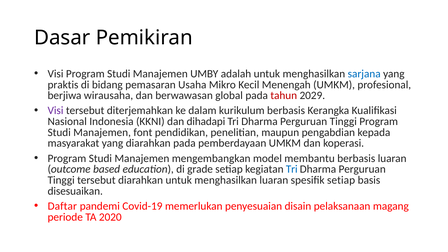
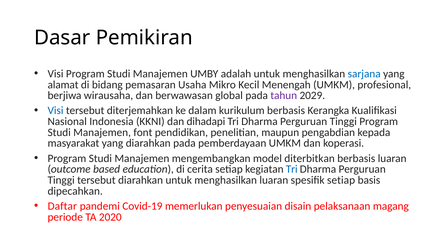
praktis: praktis -> alamat
tahun colour: red -> purple
Visi at (56, 111) colour: purple -> blue
membantu: membantu -> diterbitkan
grade: grade -> cerita
disesuaikan: disesuaikan -> dipecahkan
